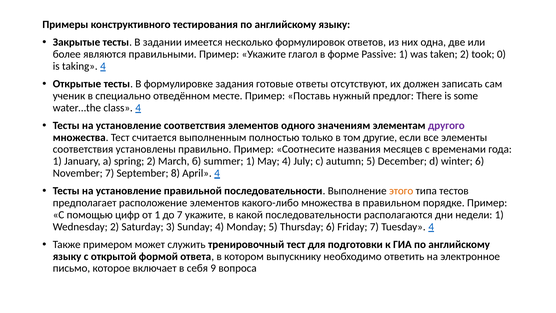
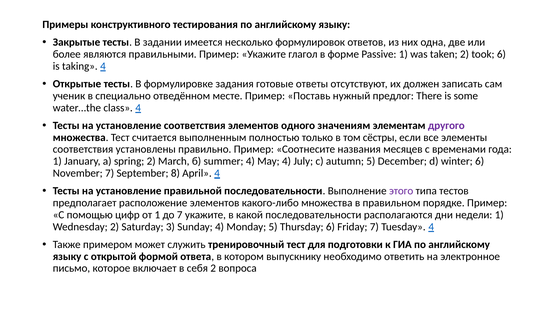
took 0: 0 -> 6
другие: другие -> сёстры
summer 1: 1 -> 4
этого colour: orange -> purple
себя 9: 9 -> 2
